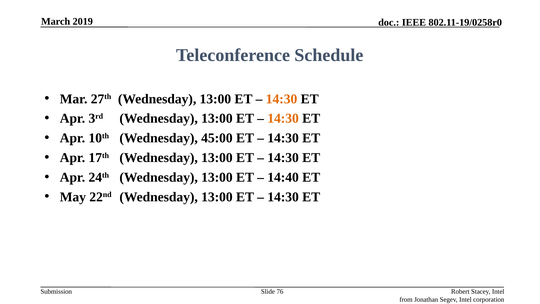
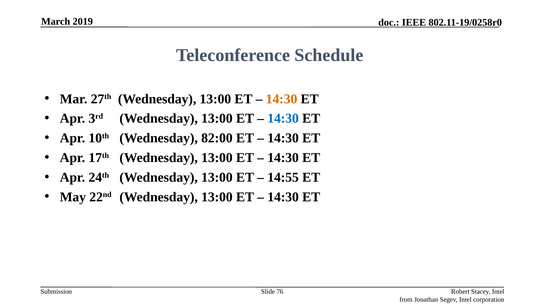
14:30 at (283, 118) colour: orange -> blue
45:00: 45:00 -> 82:00
14:40: 14:40 -> 14:55
